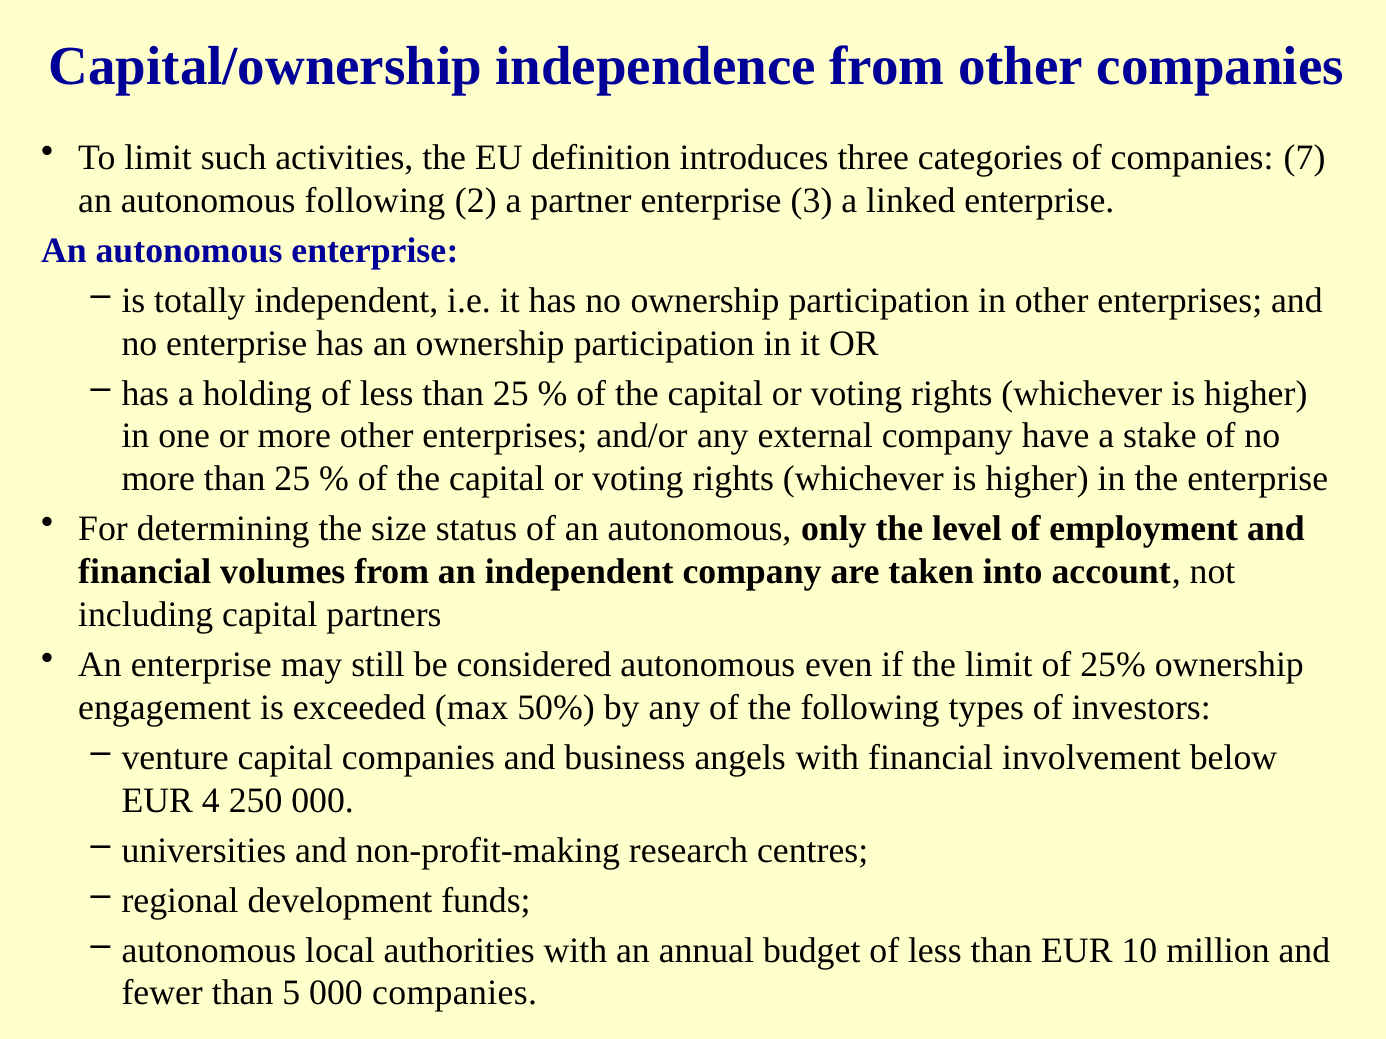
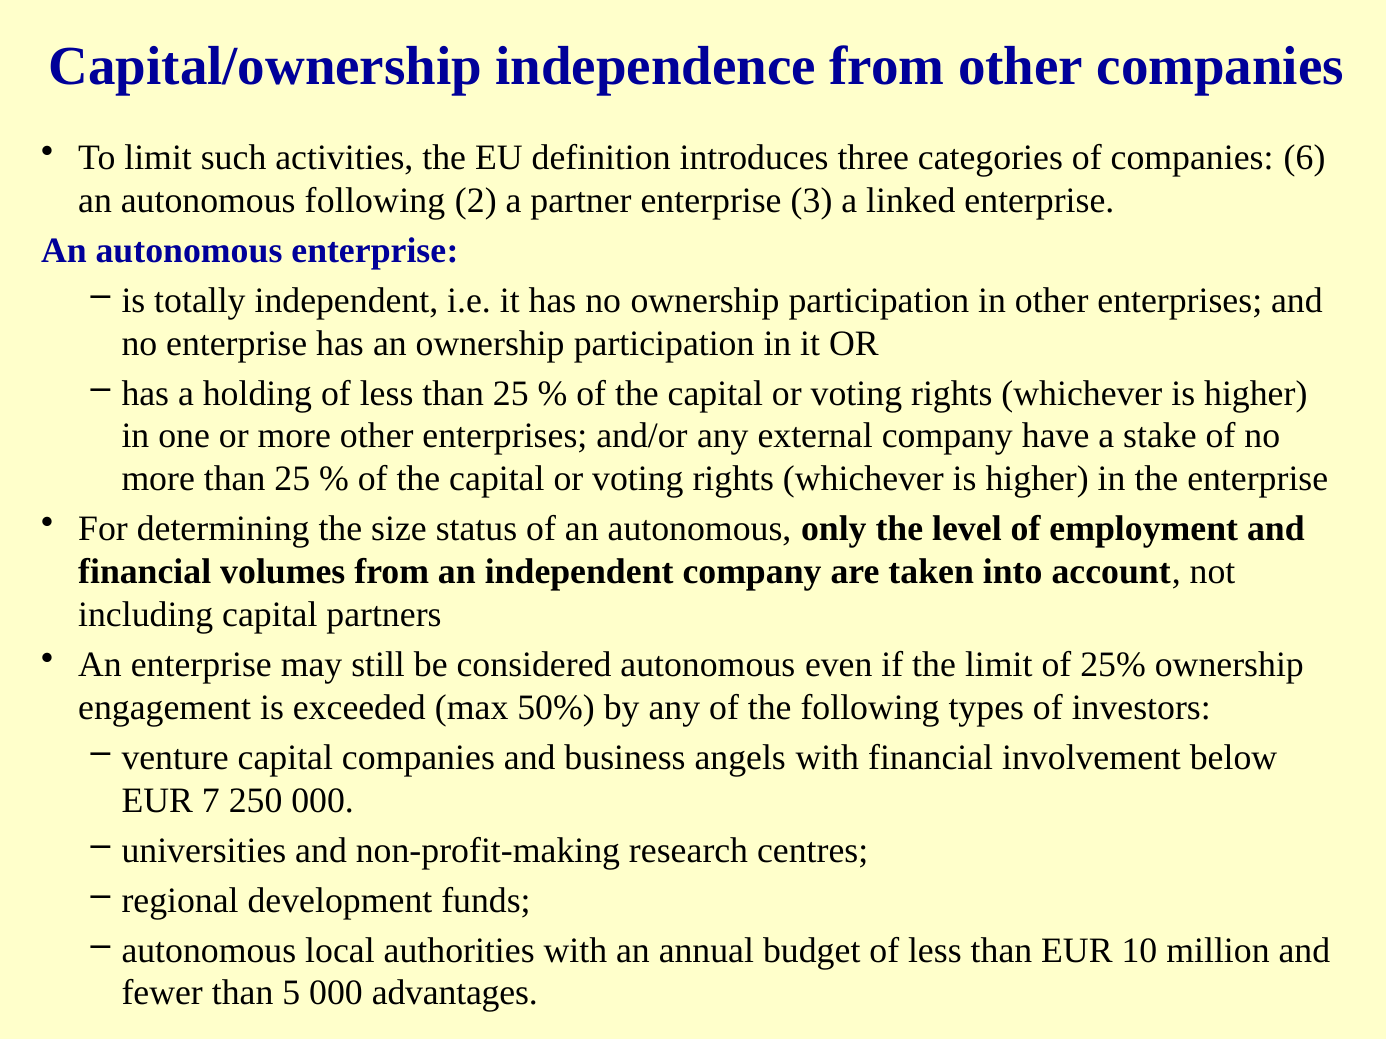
7: 7 -> 6
4: 4 -> 7
000 companies: companies -> advantages
